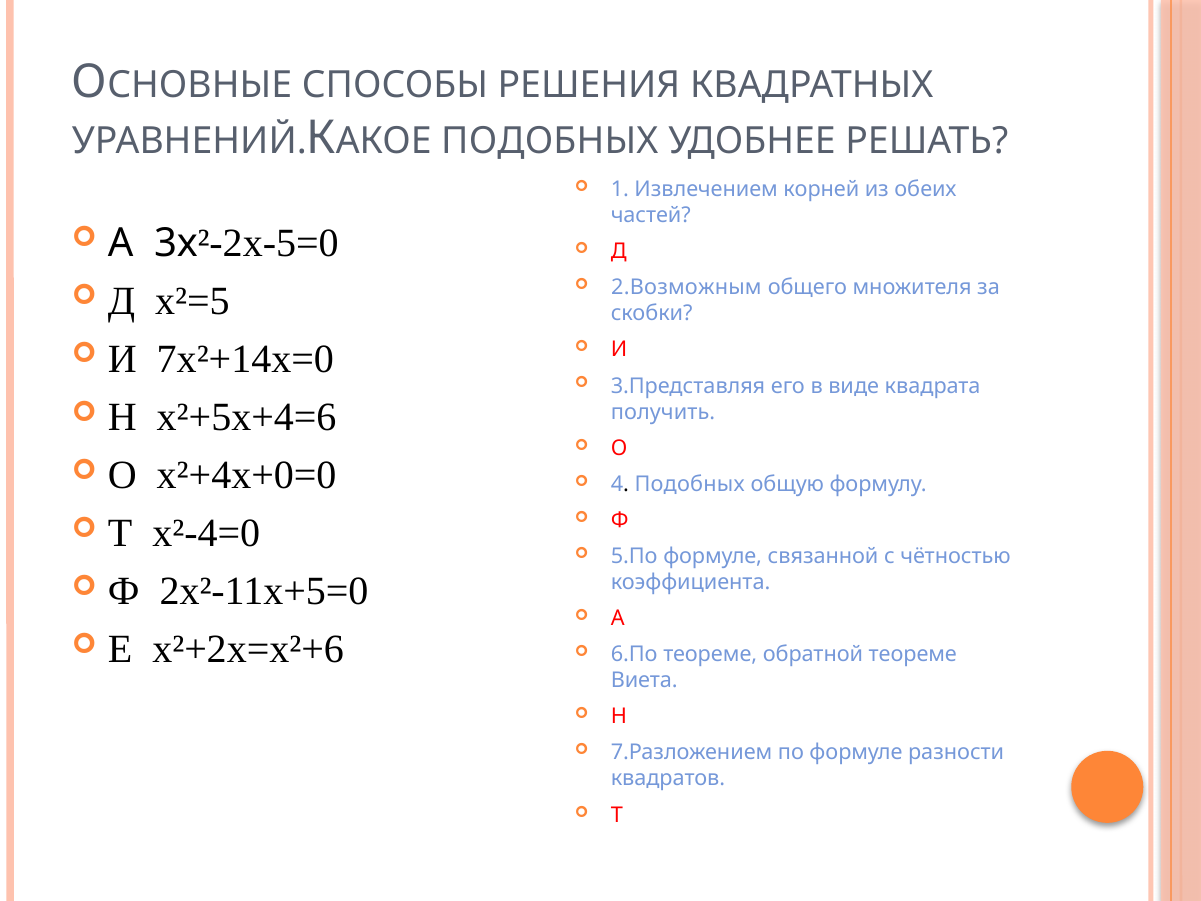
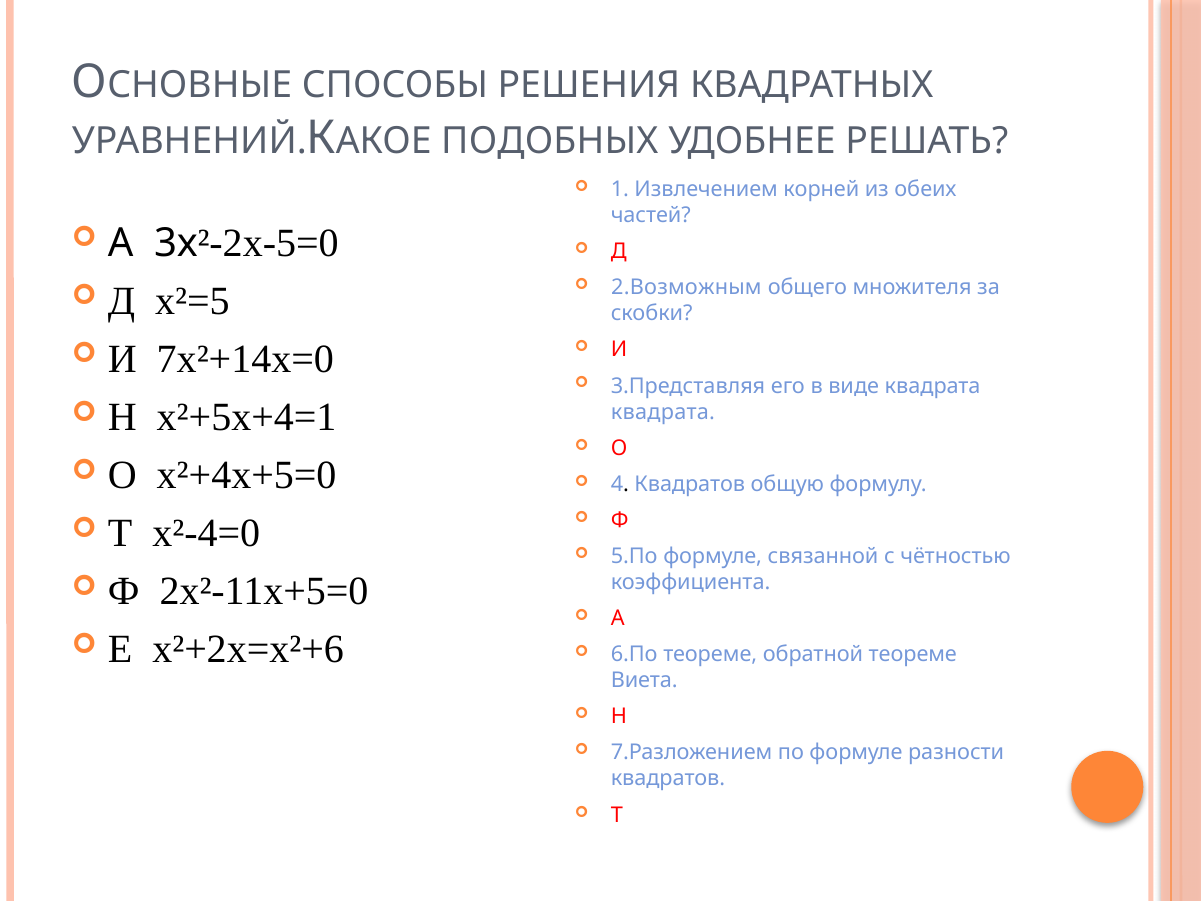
х²+5х+4=6: х²+5х+4=6 -> х²+5х+4=1
получить at (663, 412): получить -> квадрата
х²+4х+0=0: х²+4х+0=0 -> х²+4х+5=0
4 Подобных: Подобных -> Квадратов
